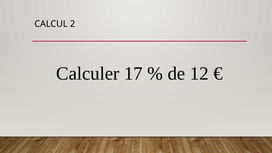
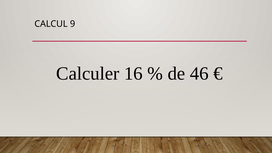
2: 2 -> 9
17: 17 -> 16
12: 12 -> 46
